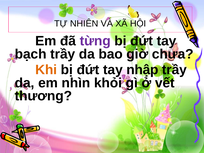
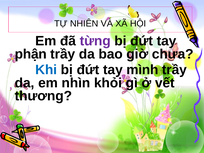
bạch: bạch -> phận
Khi colour: orange -> blue
nhập: nhập -> mình
